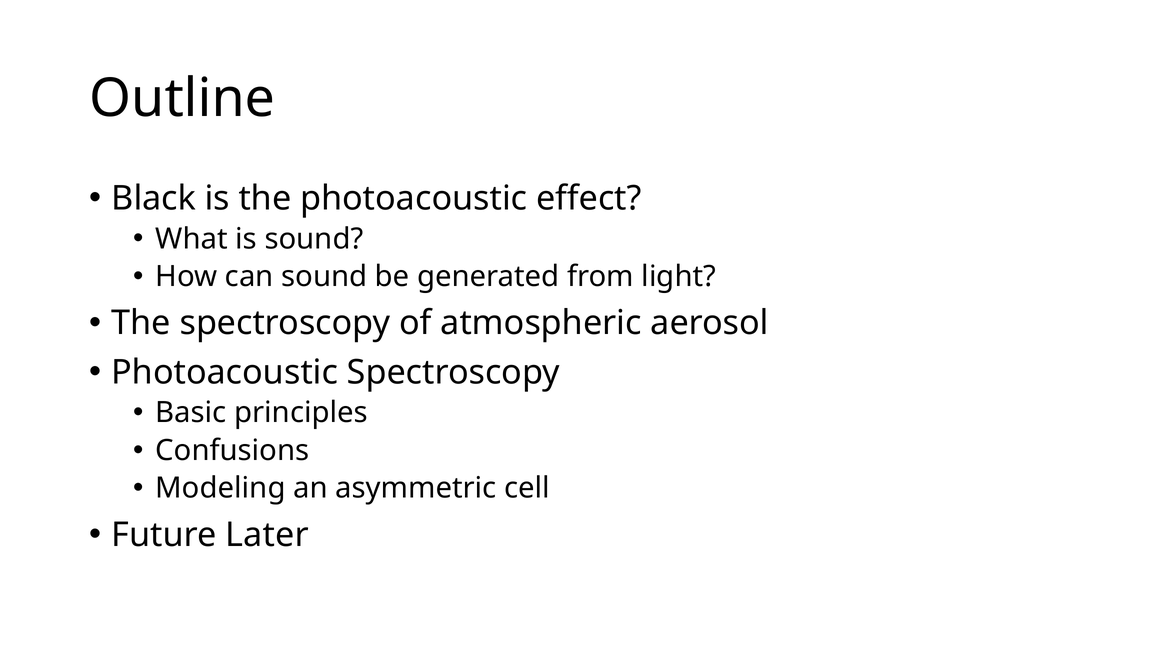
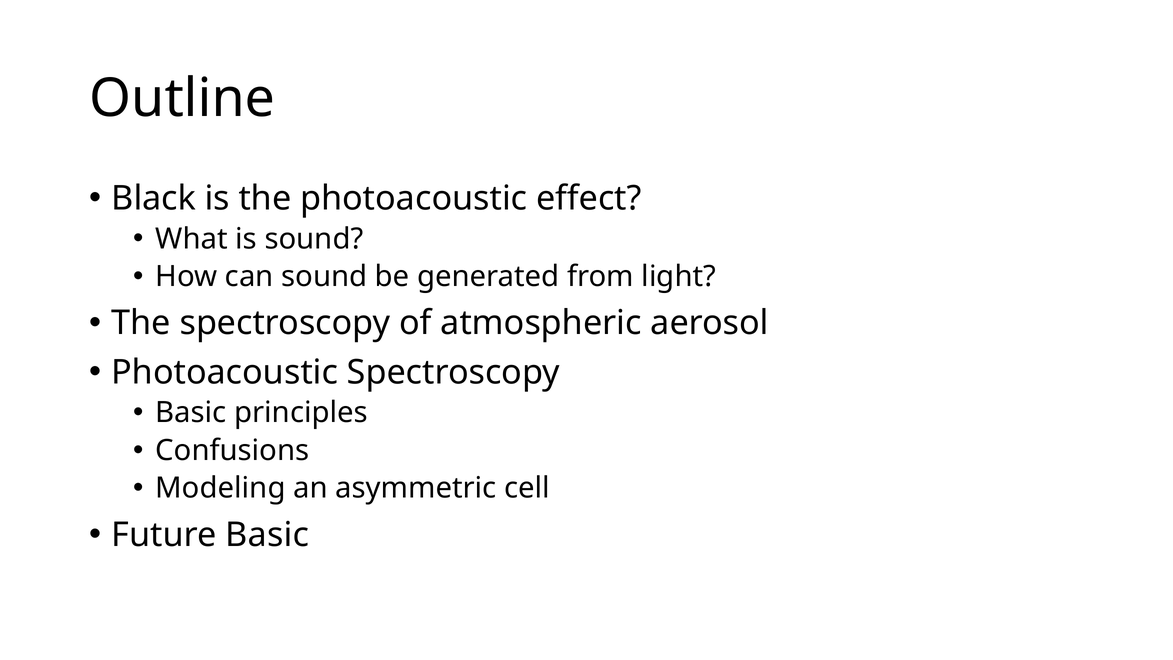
Future Later: Later -> Basic
